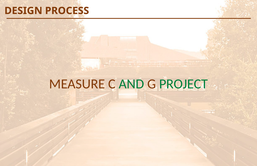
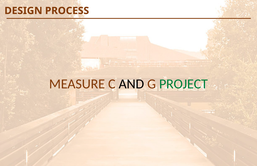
AND colour: green -> black
